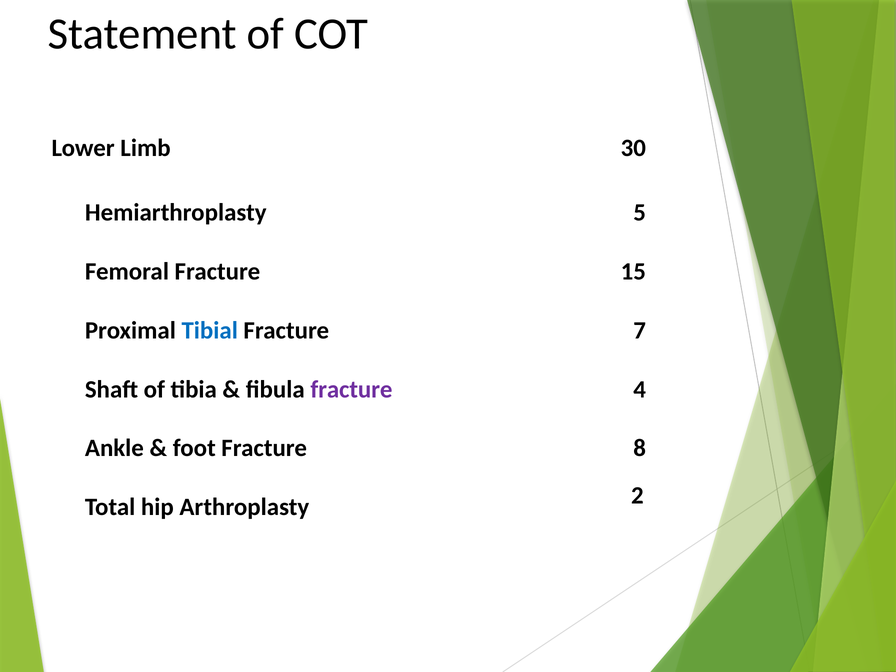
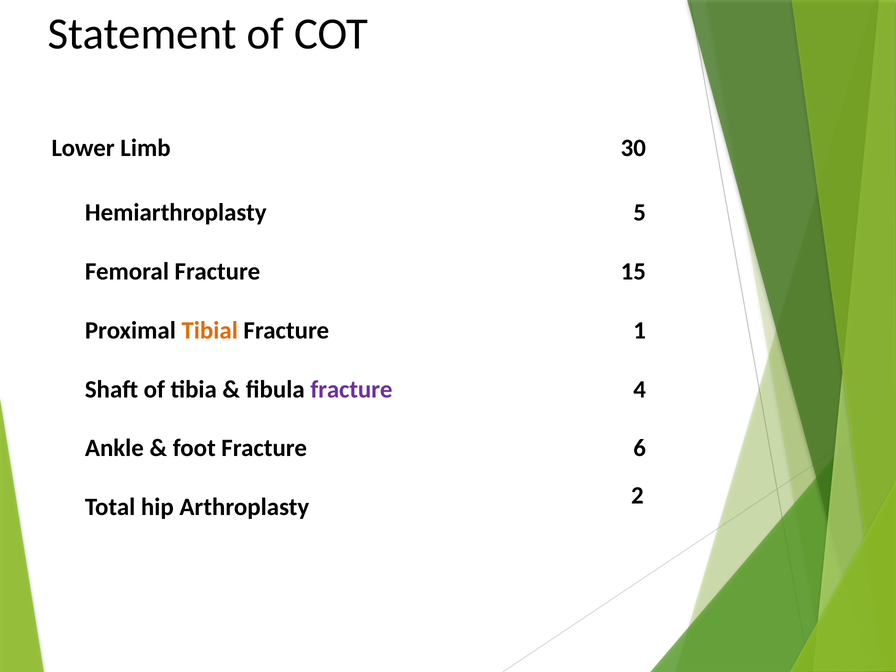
Tibial colour: blue -> orange
7: 7 -> 1
8: 8 -> 6
